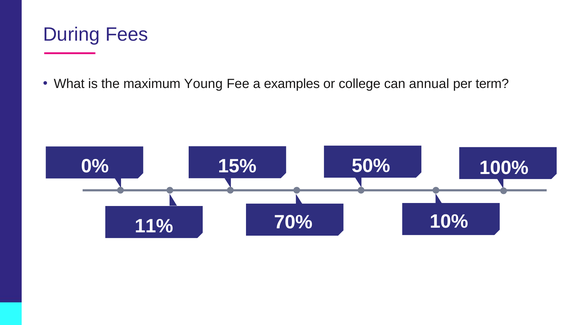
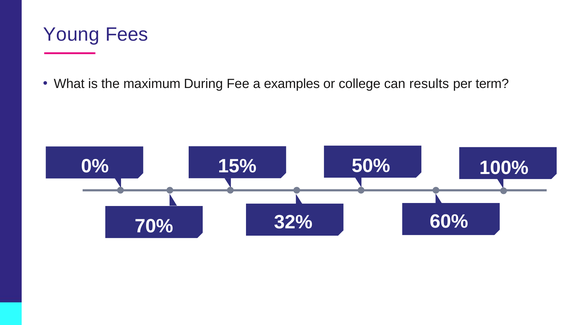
During: During -> Young
Young: Young -> During
annual: annual -> results
10%: 10% -> 60%
70%: 70% -> 32%
11%: 11% -> 70%
